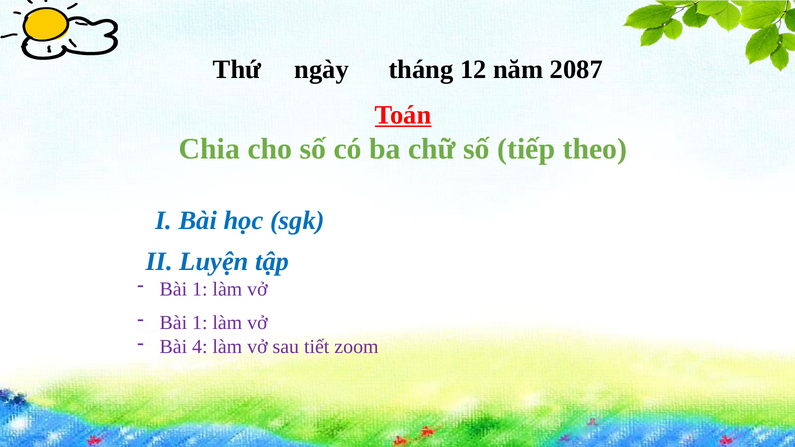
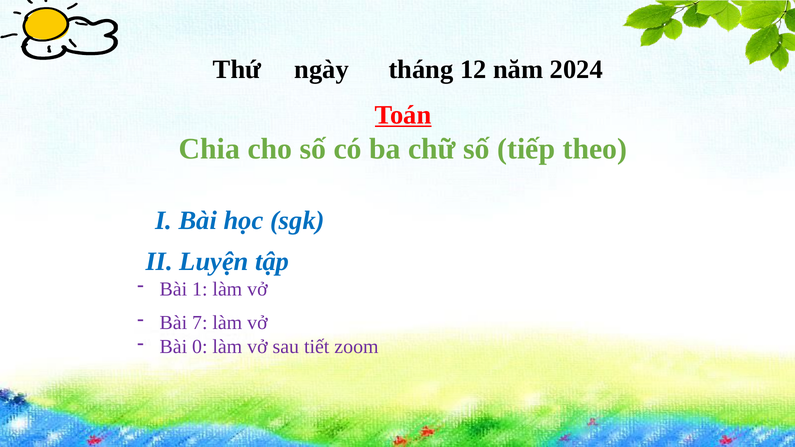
2087: 2087 -> 2024
1 at (200, 323): 1 -> 7
4: 4 -> 0
